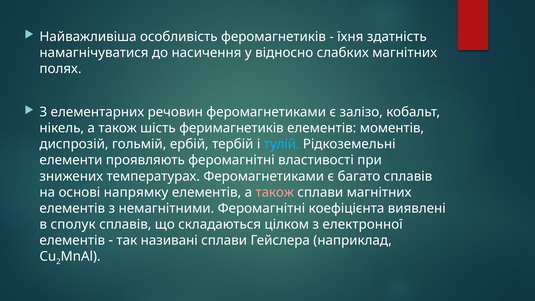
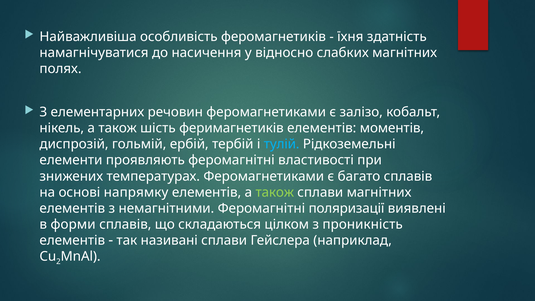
також at (275, 192) colour: pink -> light green
коефіцієнта: коефіцієнта -> поляризації
сполук: сполук -> форми
електронної: електронної -> проникність
